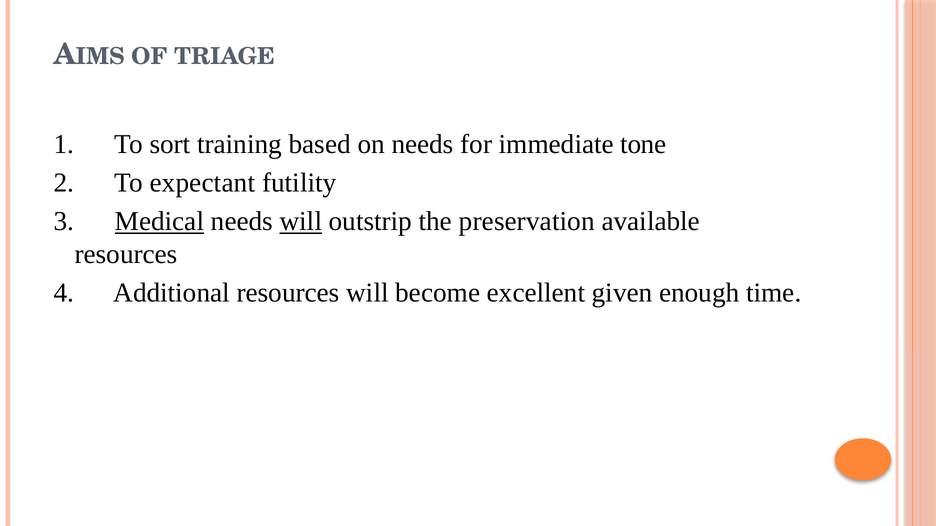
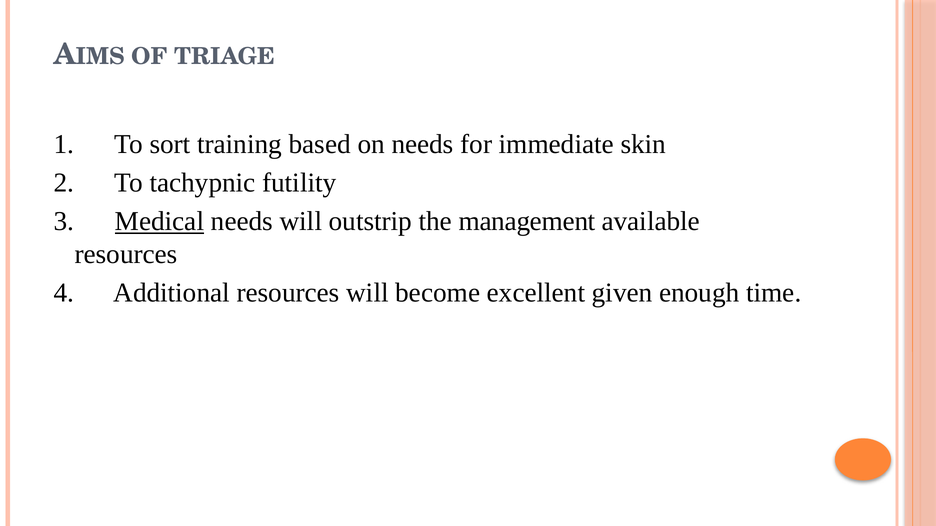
tone: tone -> skin
expectant: expectant -> tachypnic
will at (301, 222) underline: present -> none
preservation: preservation -> management
